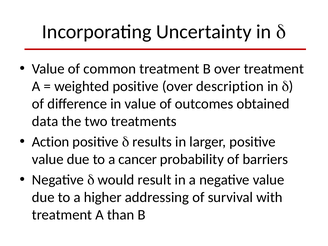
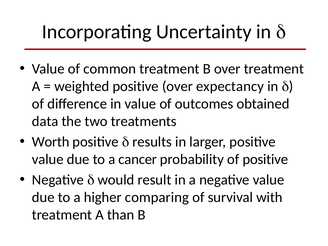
description: description -> expectancy
Action: Action -> Worth
of barriers: barriers -> positive
addressing: addressing -> comparing
